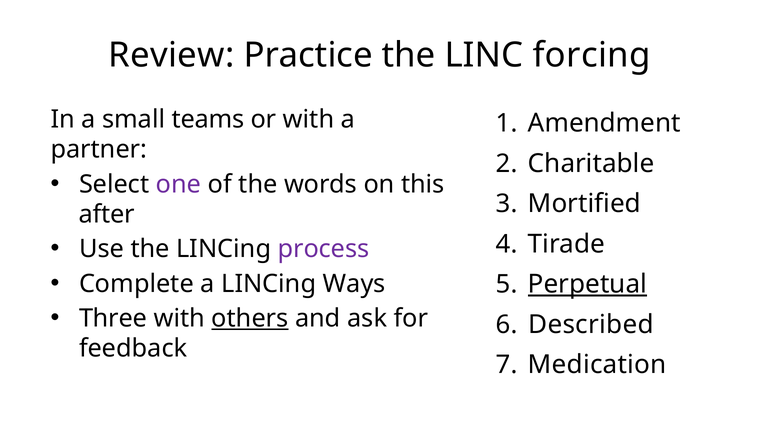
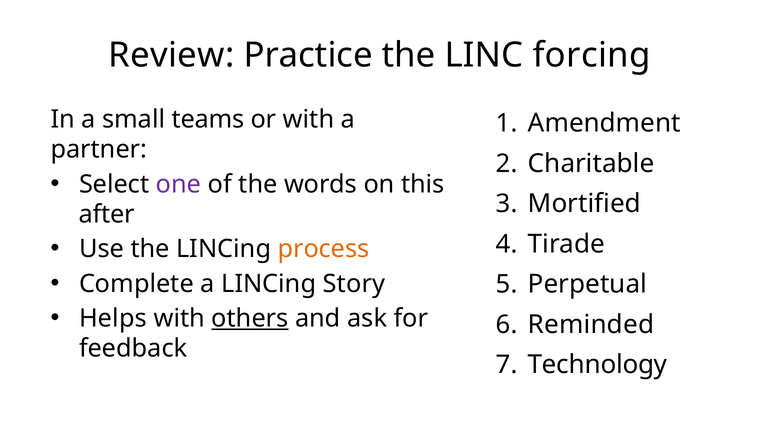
process colour: purple -> orange
Ways: Ways -> Story
Perpetual underline: present -> none
Three: Three -> Helps
Described: Described -> Reminded
Medication: Medication -> Technology
